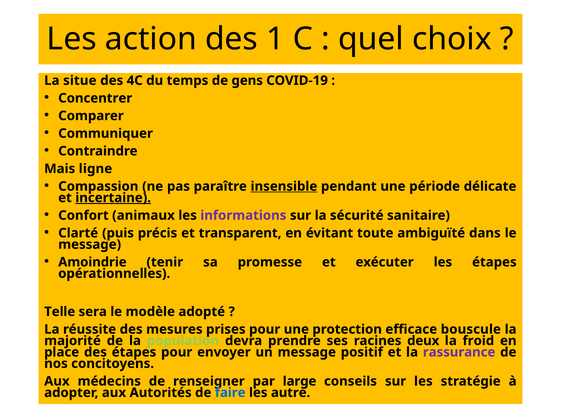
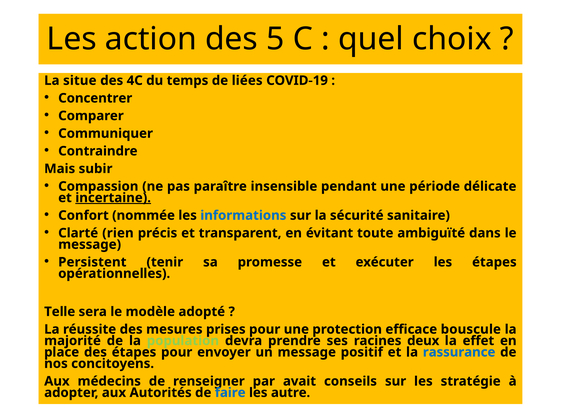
1: 1 -> 5
gens: gens -> liées
ligne: ligne -> subir
insensible underline: present -> none
animaux: animaux -> nommée
informations colour: purple -> blue
puis: puis -> rien
Amoindrie: Amoindrie -> Persistent
froid: froid -> effet
rassurance colour: purple -> blue
large: large -> avait
